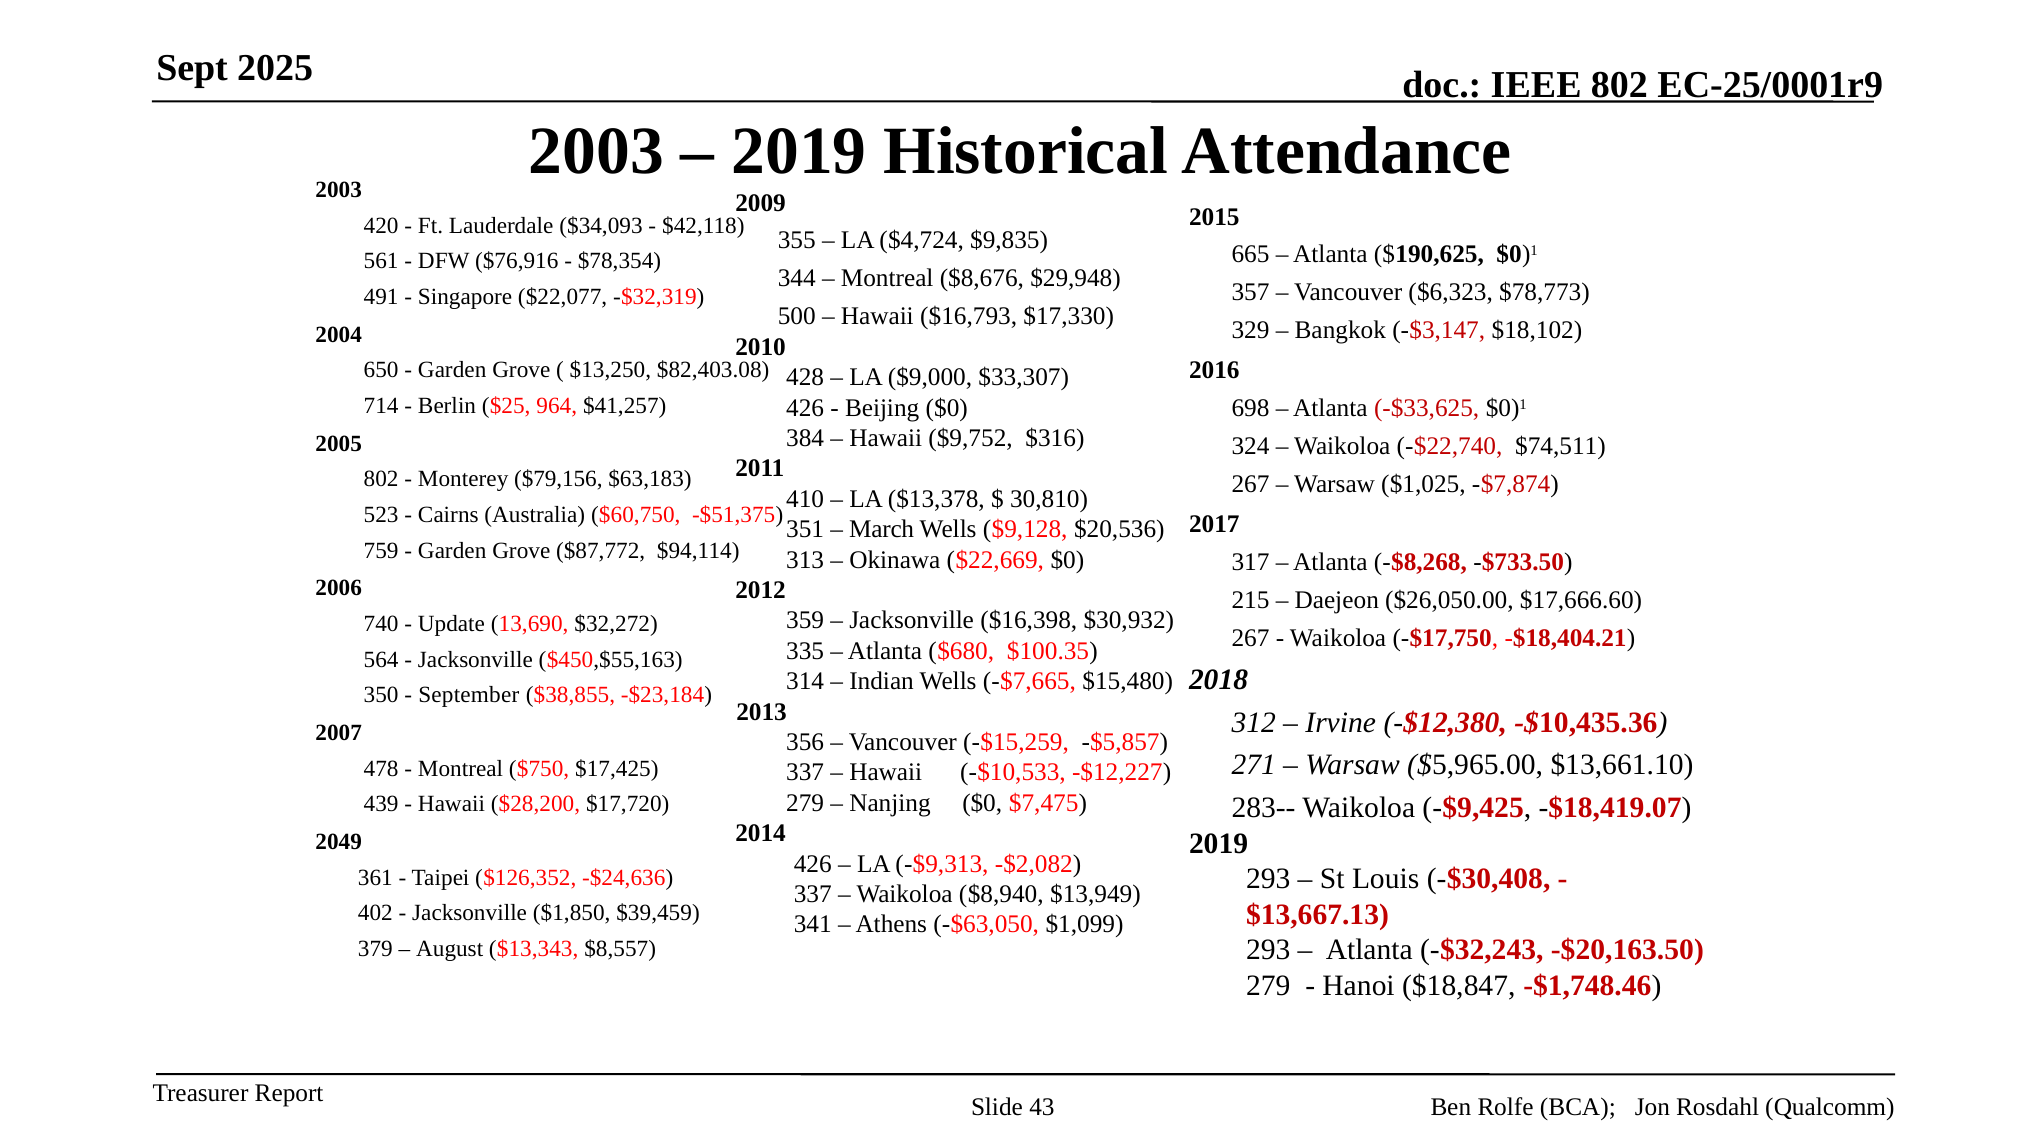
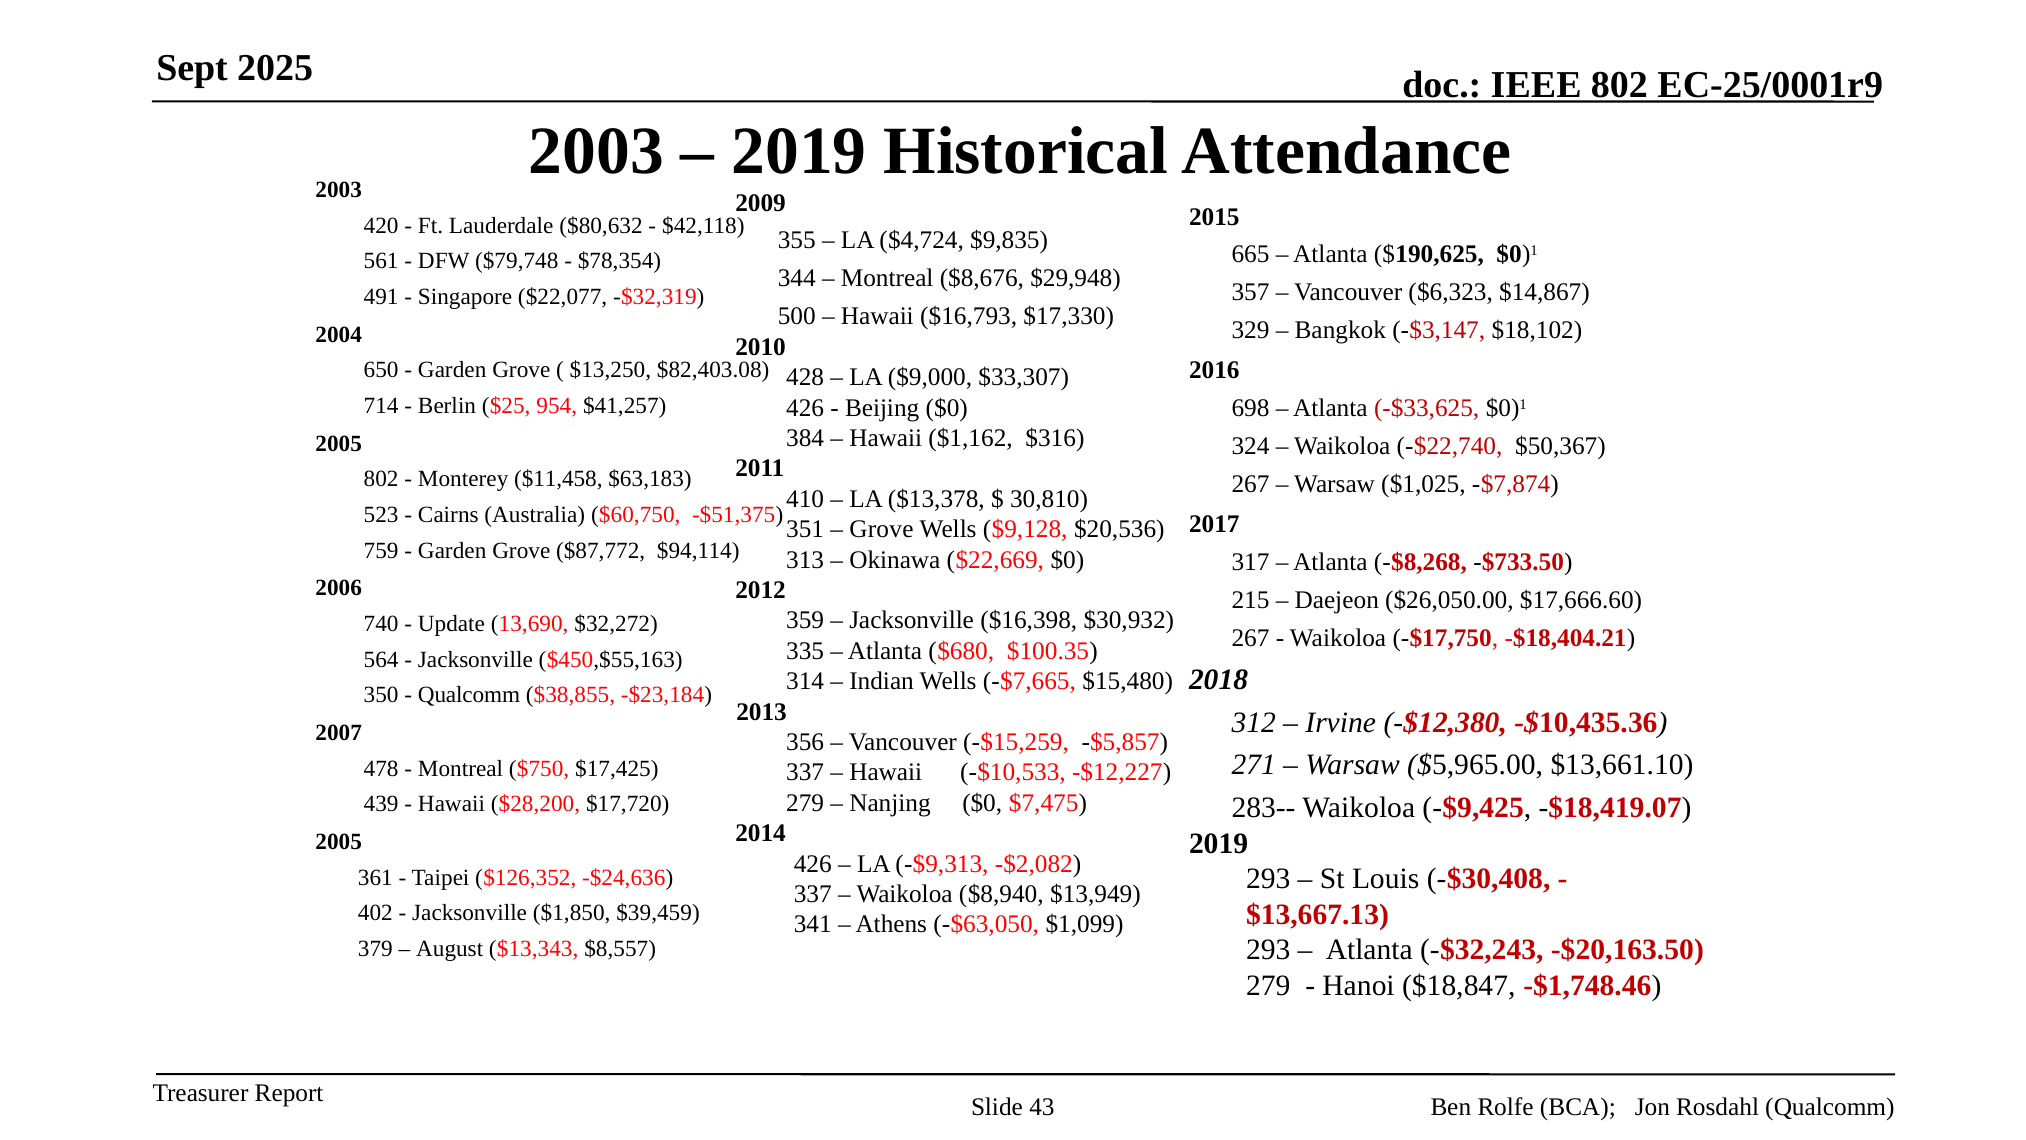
$34,093: $34,093 -> $80,632
$76,916: $76,916 -> $79,748
$78,773: $78,773 -> $14,867
964: 964 -> 954
$9,752: $9,752 -> $1,162
$74,511: $74,511 -> $50,367
$79,156: $79,156 -> $11,458
March at (882, 529): March -> Grove
September at (469, 695): September -> Qualcomm
2049 at (339, 841): 2049 -> 2005
